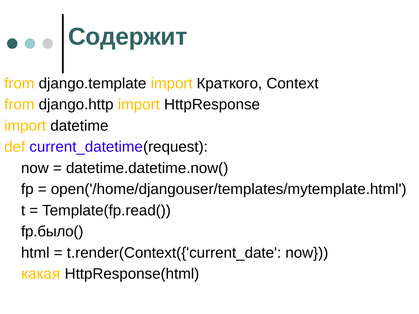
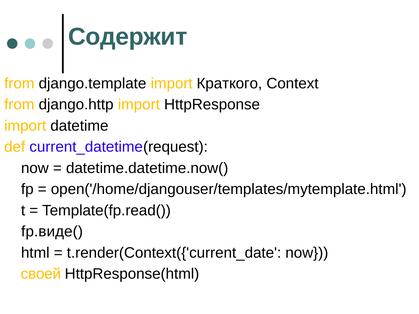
fp.было(: fp.было( -> fp.виде(
какая: какая -> своей
